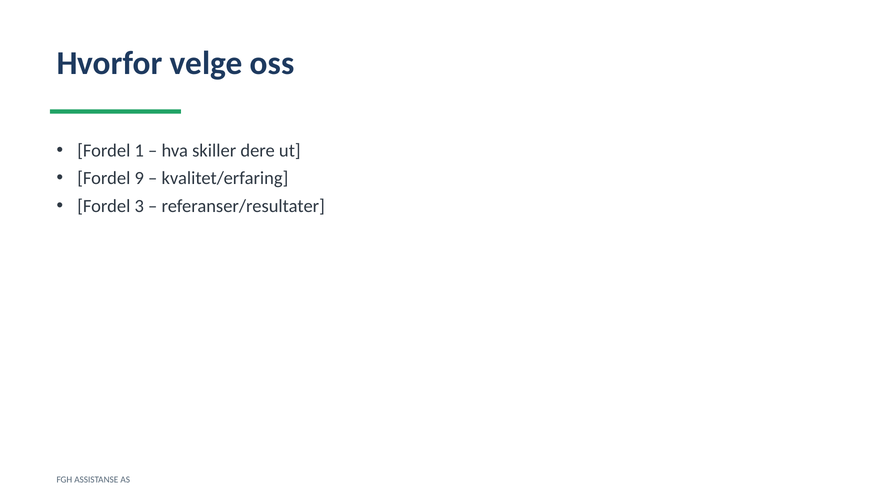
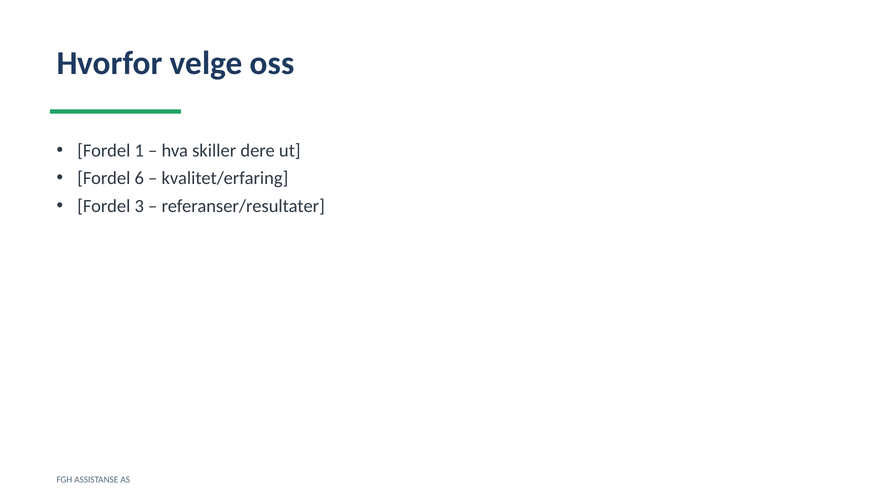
9: 9 -> 6
